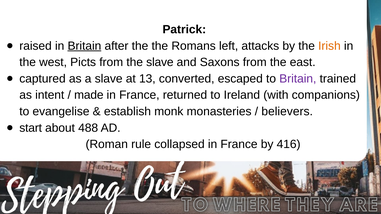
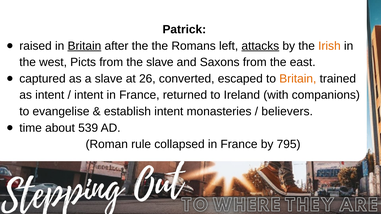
attacks underline: none -> present
13: 13 -> 26
Britain at (298, 79) colour: purple -> orange
made at (89, 95): made -> intent
establish monk: monk -> intent
start: start -> time
488: 488 -> 539
416: 416 -> 795
